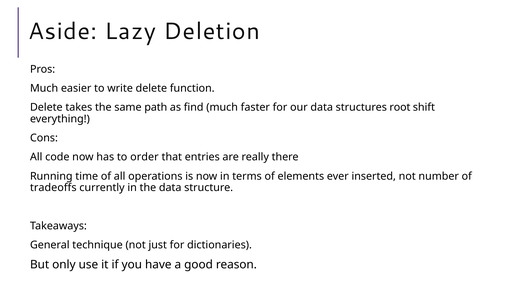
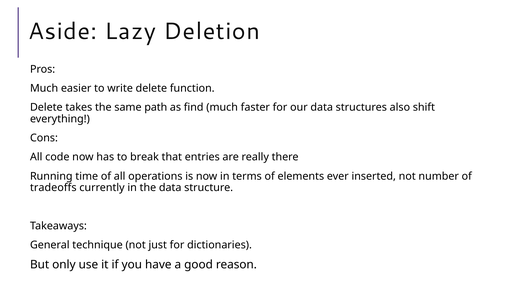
root: root -> also
order: order -> break
